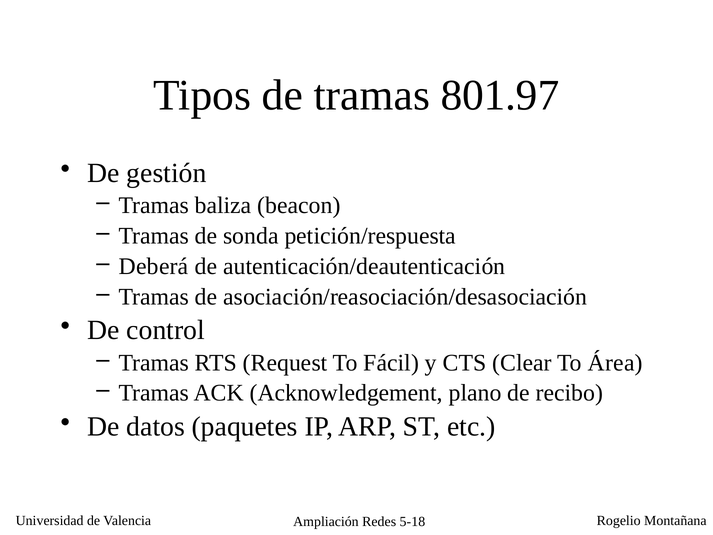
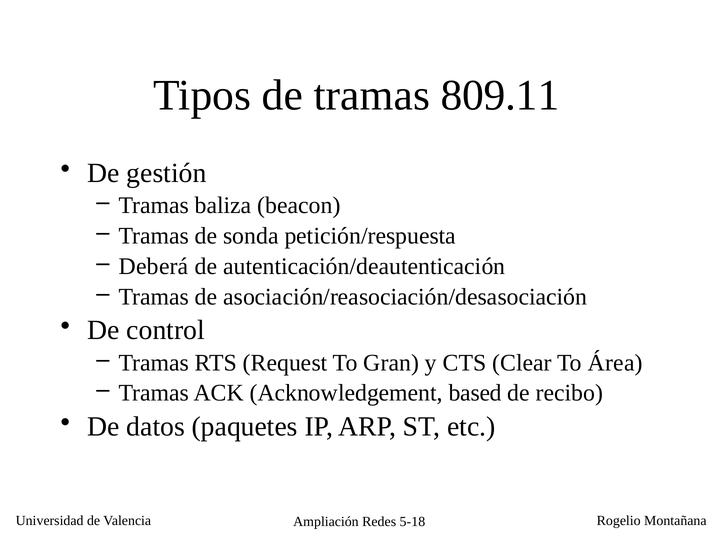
801.97: 801.97 -> 809.11
Fácil: Fácil -> Gran
plano: plano -> based
